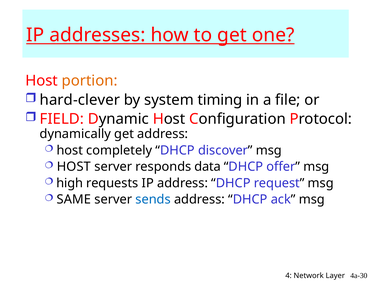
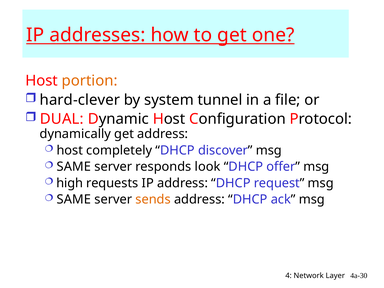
timing: timing -> tunnel
FIELD: FIELD -> DUAL
HOST at (74, 167): HOST -> SAME
data: data -> look
sends colour: blue -> orange
